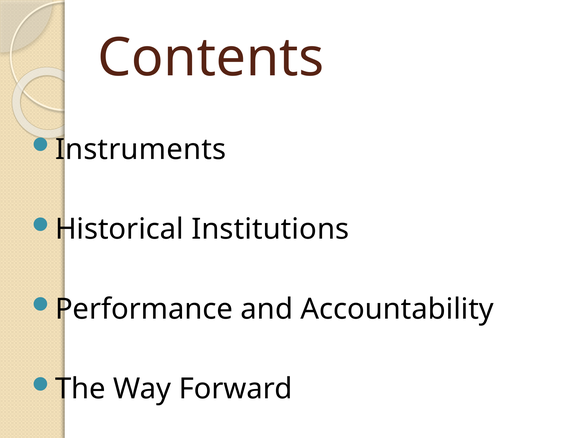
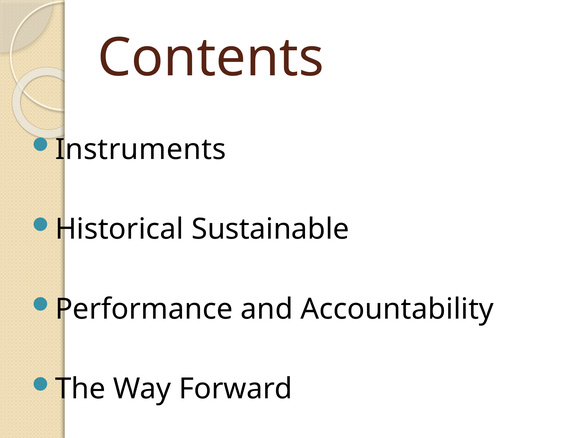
Institutions: Institutions -> Sustainable
